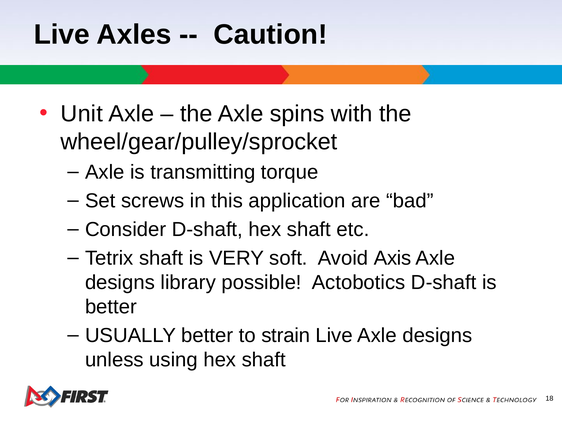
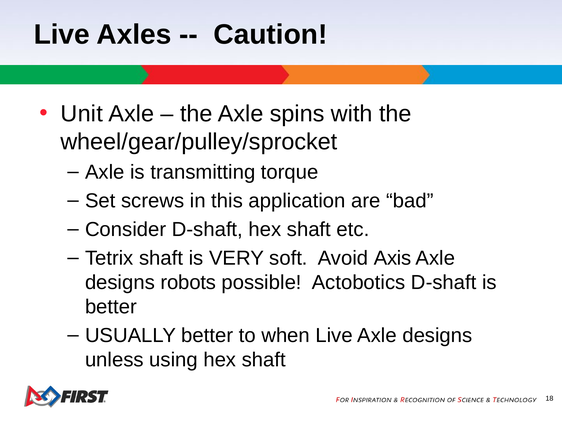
library: library -> robots
strain: strain -> when
